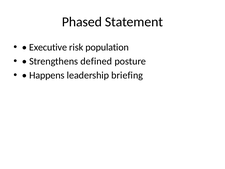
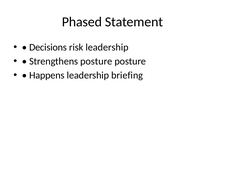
Executive: Executive -> Decisions
risk population: population -> leadership
Strengthens defined: defined -> posture
